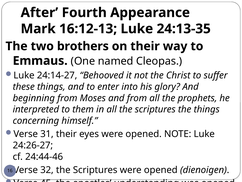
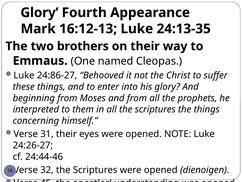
After at (39, 13): After -> Glory
24:14-27: 24:14-27 -> 24:86-27
